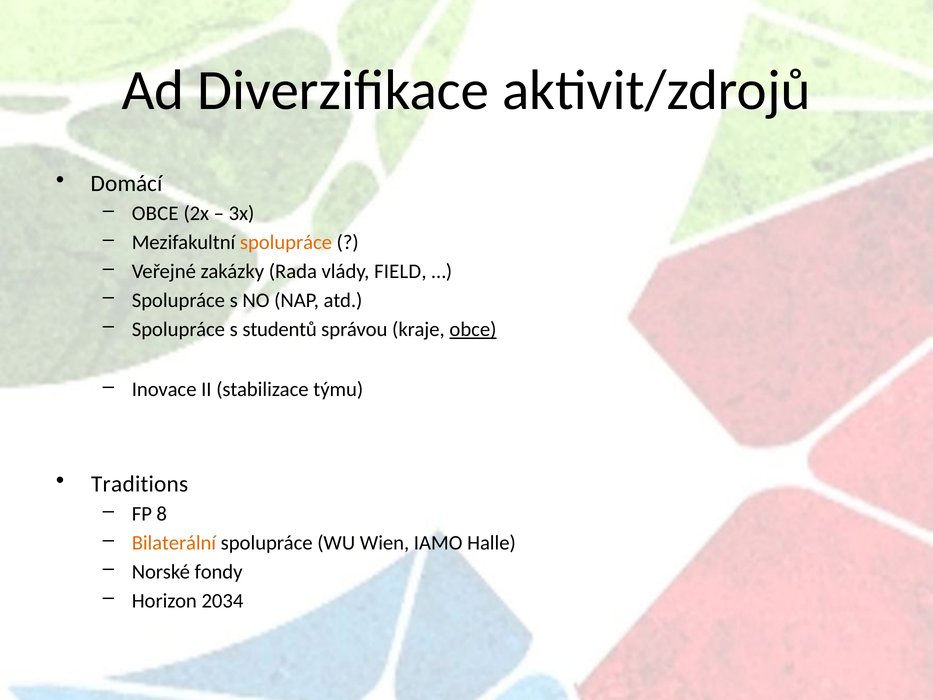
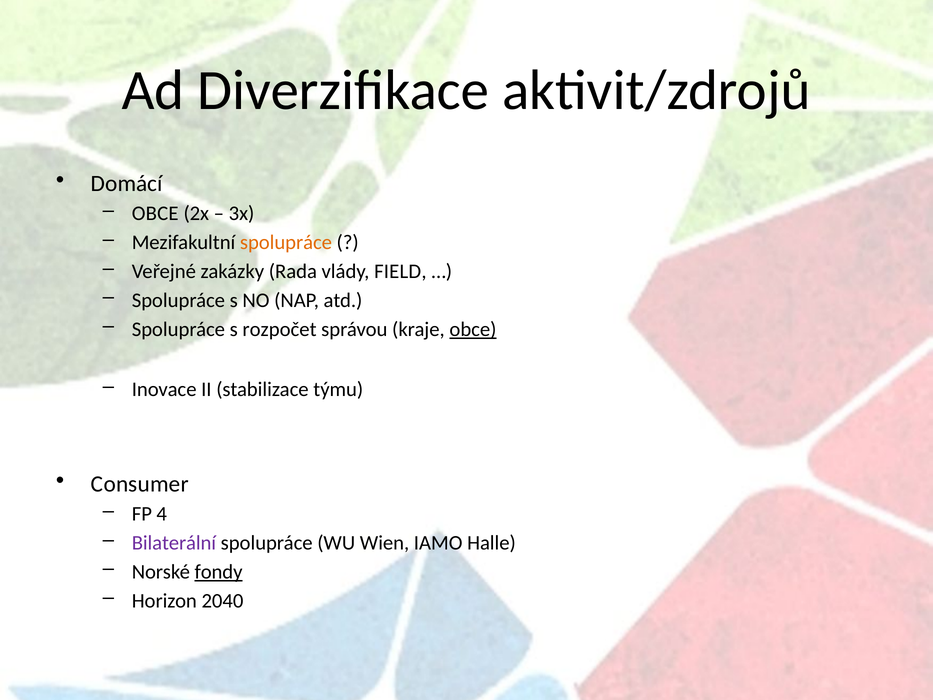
studentů: studentů -> rozpočet
Traditions: Traditions -> Consumer
8: 8 -> 4
Bilaterální colour: orange -> purple
fondy underline: none -> present
2034: 2034 -> 2040
